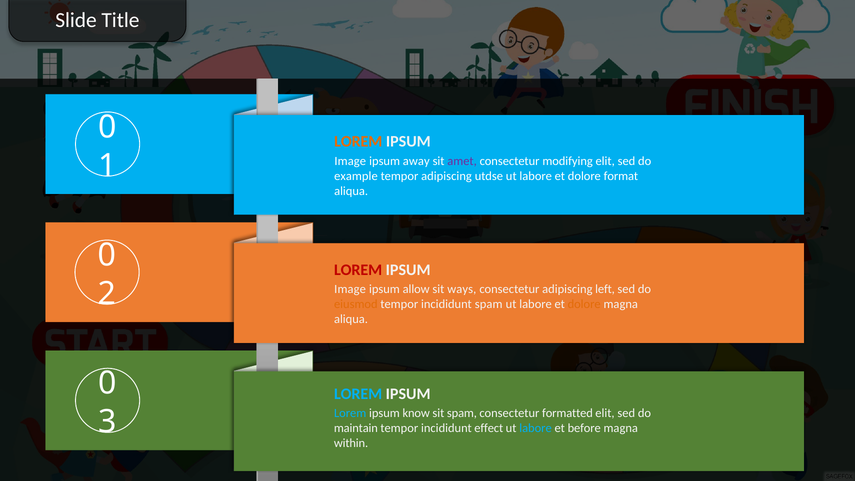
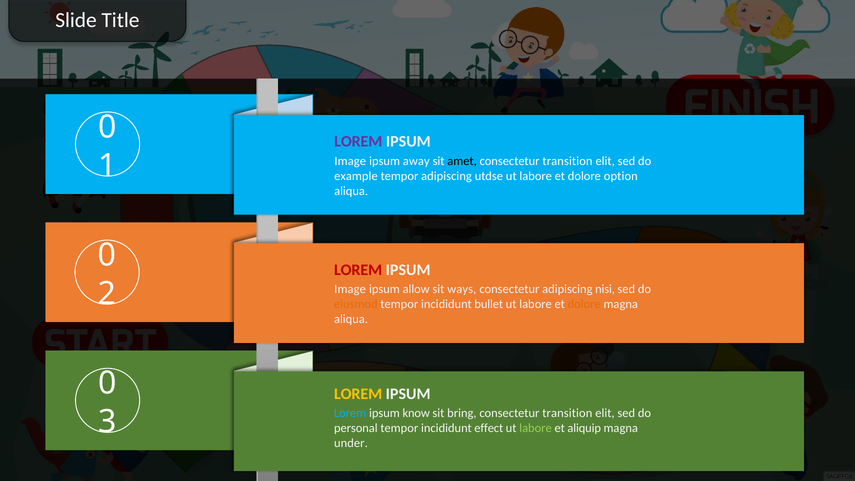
LOREM at (358, 142) colour: orange -> purple
amet colour: purple -> black
modifying at (568, 161): modifying -> transition
format: format -> option
left: left -> nisi
incididunt spam: spam -> bullet
LOREM at (358, 394) colour: light blue -> yellow
sit spam: spam -> bring
formatted at (567, 413): formatted -> transition
maintain: maintain -> personal
labore at (536, 428) colour: light blue -> light green
before: before -> aliquip
within: within -> under
